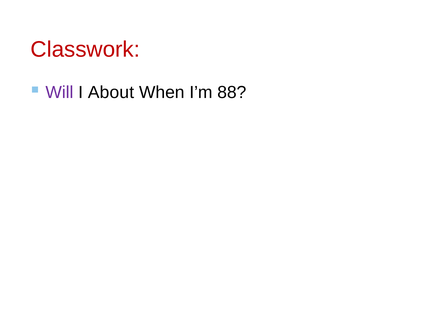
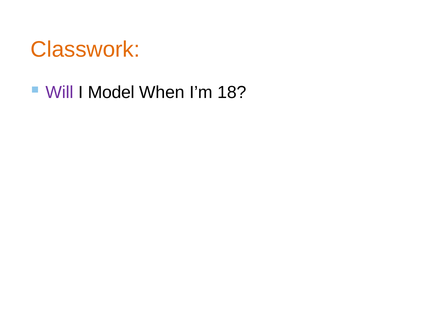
Classwork colour: red -> orange
About: About -> Model
88: 88 -> 18
